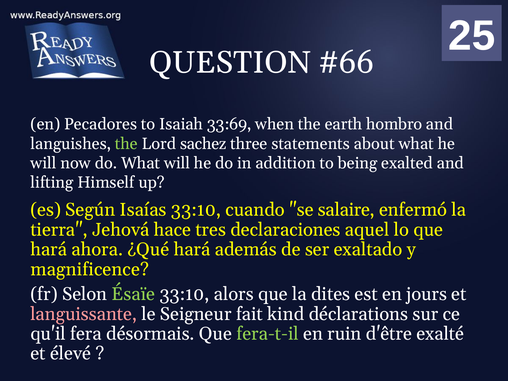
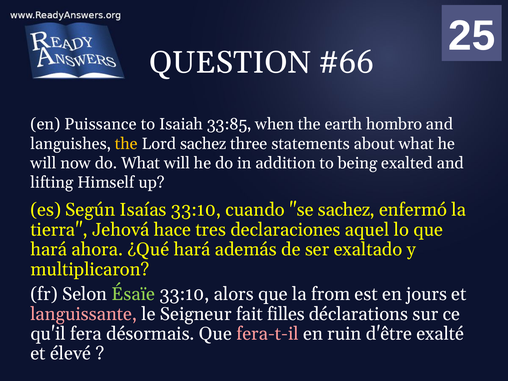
Pecadores: Pecadores -> Puissance
33:69: 33:69 -> 33:85
the at (126, 144) colour: light green -> yellow
se salaire: salaire -> sachez
magnificence: magnificence -> multiplicaron
dites: dites -> from
kind: kind -> filles
fera-t-il colour: light green -> pink
